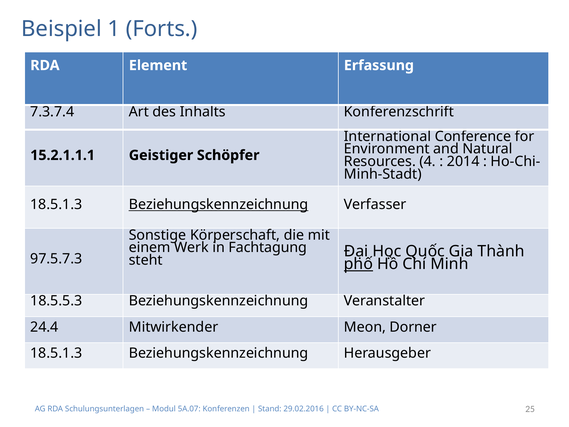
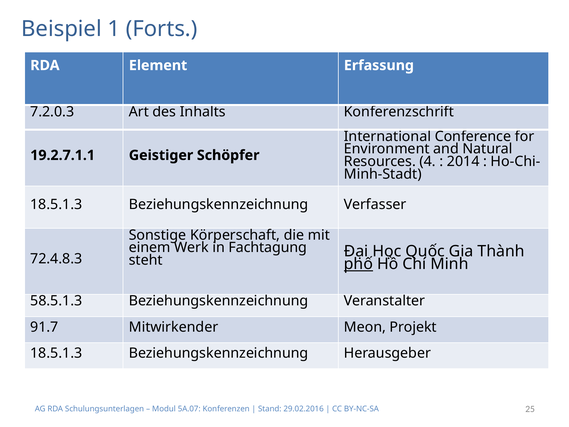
7.3.7.4: 7.3.7.4 -> 7.2.0.3
15.2.1.1.1: 15.2.1.1.1 -> 19.2.7.1.1
Beziehungskennzeichnung at (219, 204) underline: present -> none
97.5.7.3: 97.5.7.3 -> 72.4.8.3
18.5.5.3: 18.5.5.3 -> 58.5.1.3
24.4: 24.4 -> 91.7
Dorner: Dorner -> Projekt
